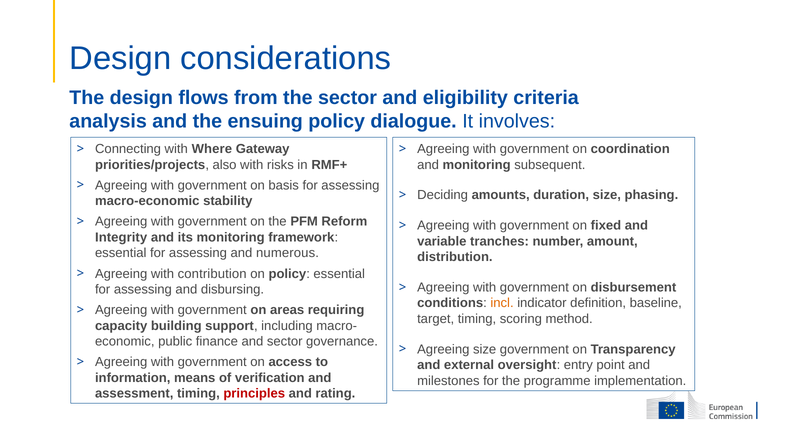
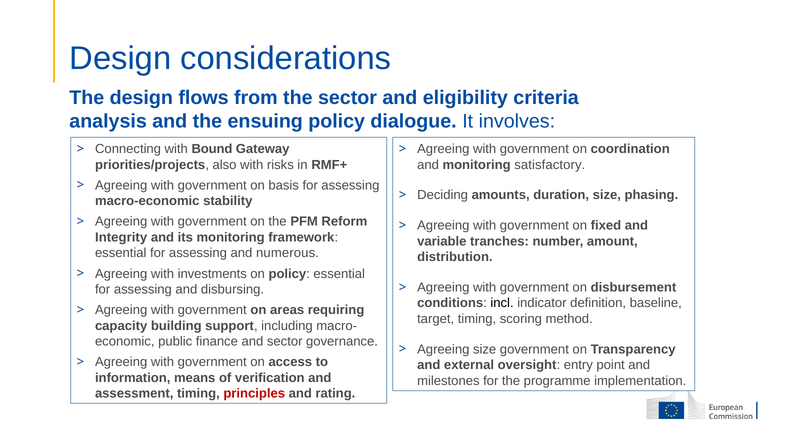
Where: Where -> Bound
subsequent: subsequent -> satisfactory
contribution: contribution -> investments
incl colour: orange -> black
